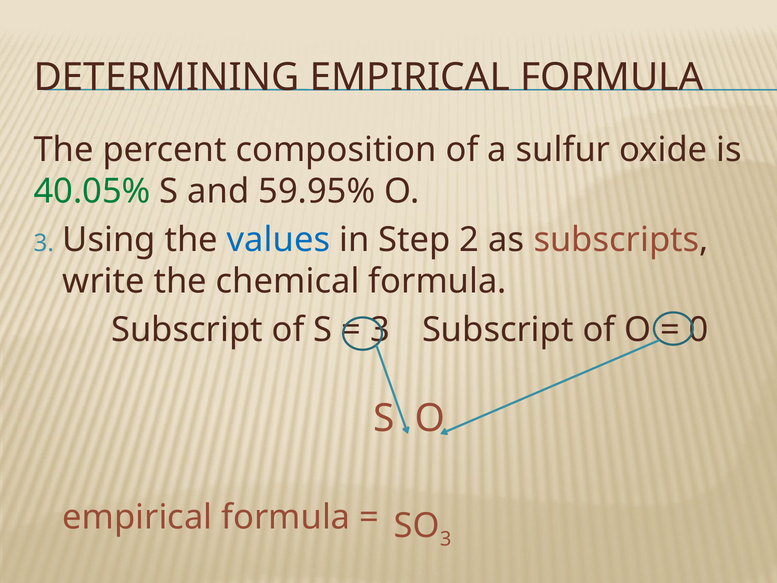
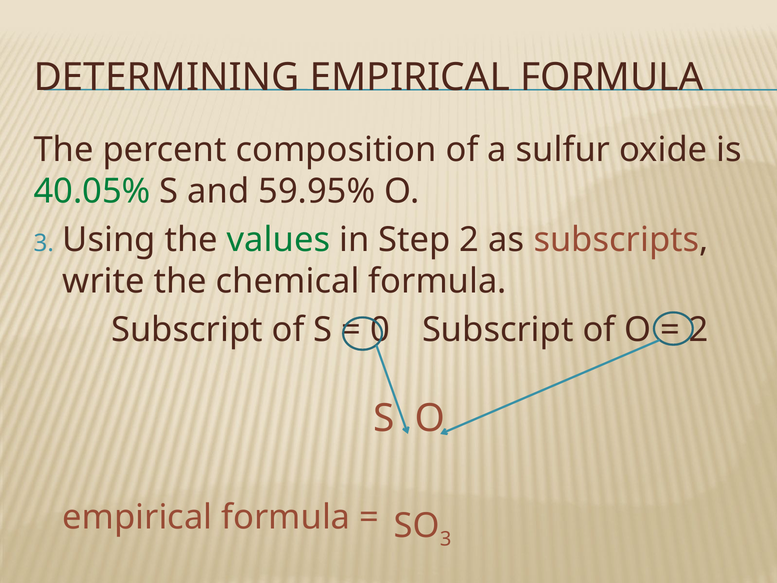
values colour: blue -> green
3 at (380, 330): 3 -> 0
0 at (699, 330): 0 -> 2
